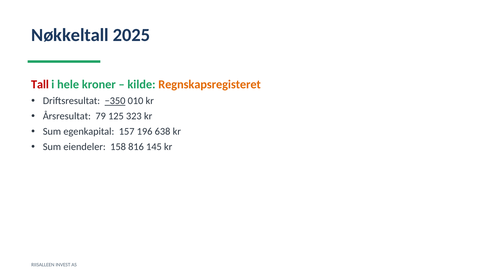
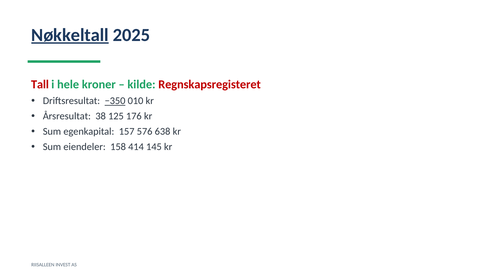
Nøkkeltall underline: none -> present
Regnskapsregisteret colour: orange -> red
79: 79 -> 38
323: 323 -> 176
196: 196 -> 576
816: 816 -> 414
